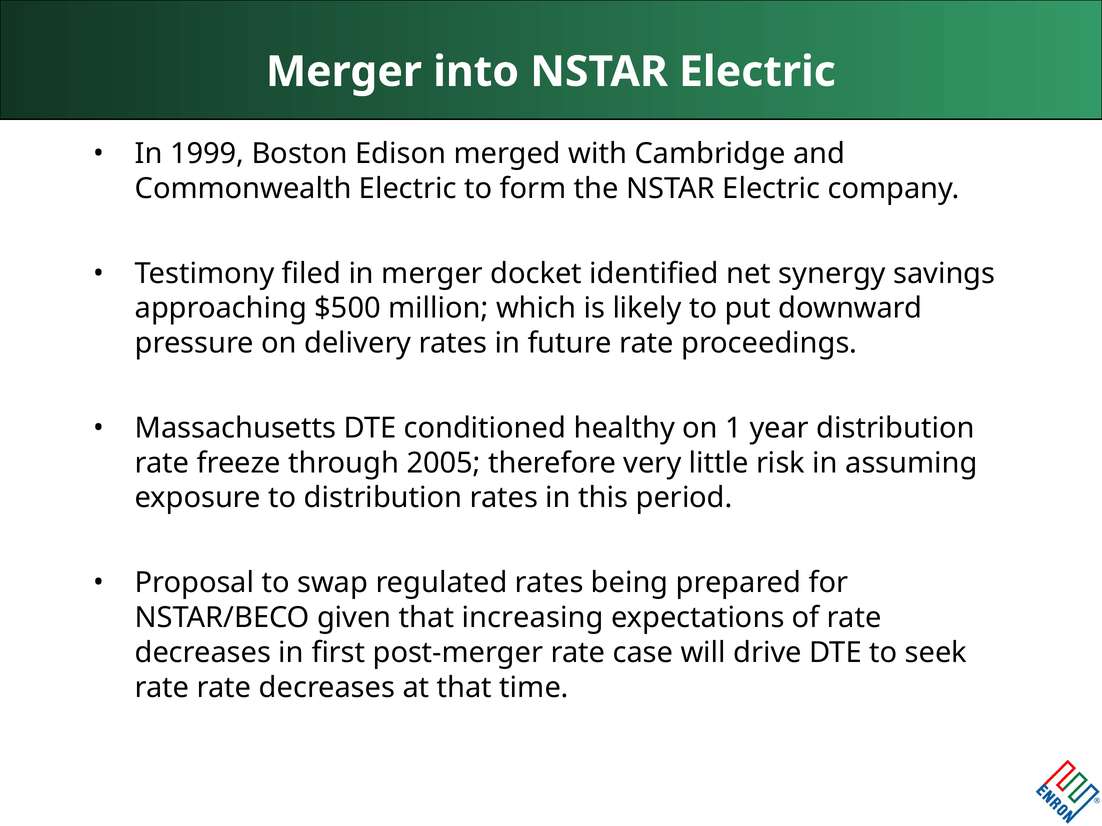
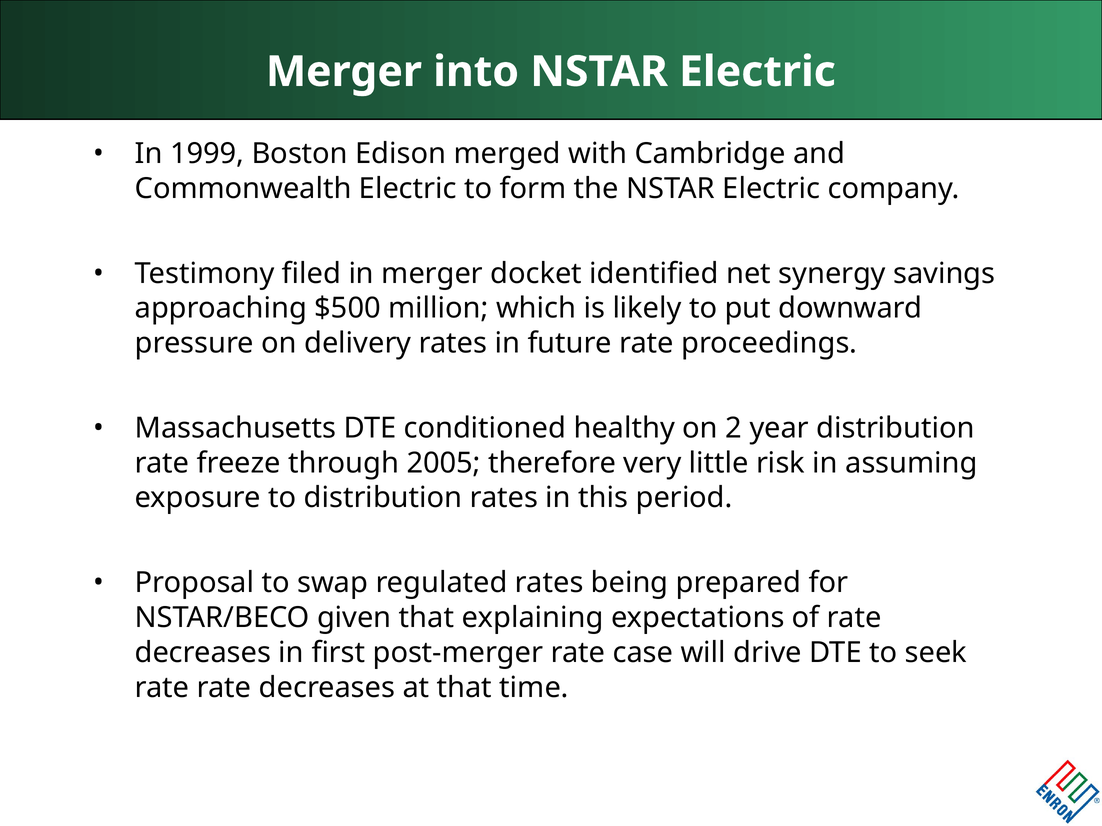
1: 1 -> 2
increasing: increasing -> explaining
